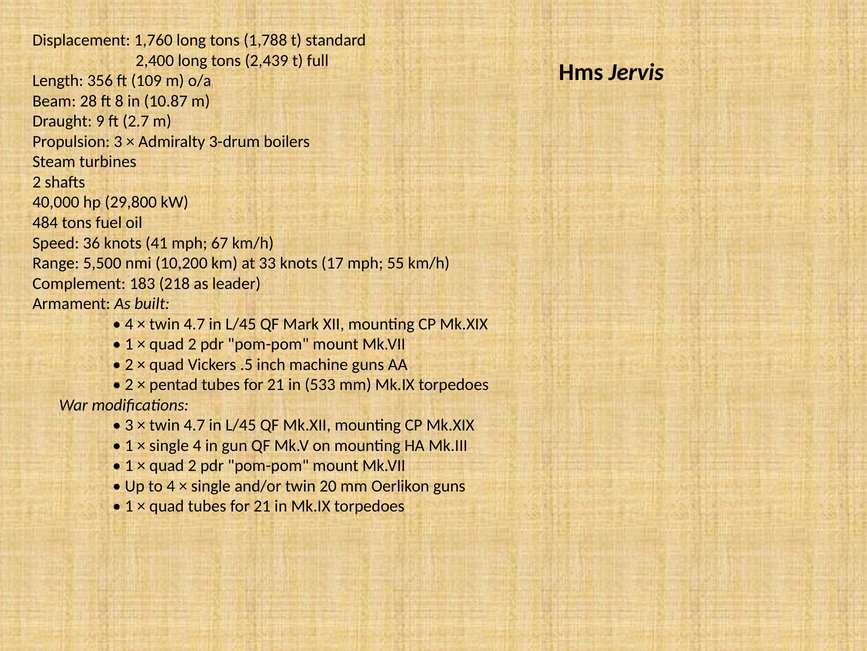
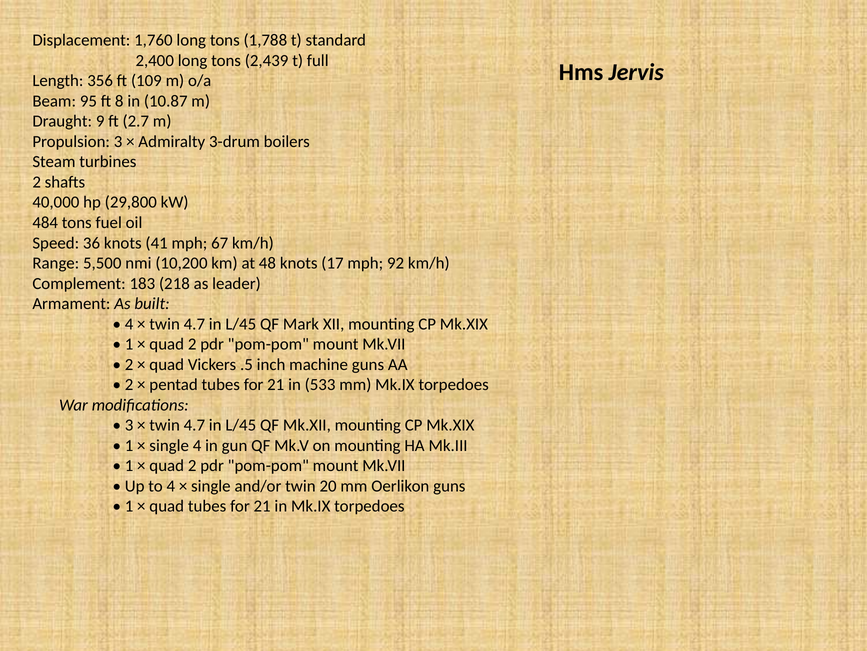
28: 28 -> 95
33: 33 -> 48
55: 55 -> 92
